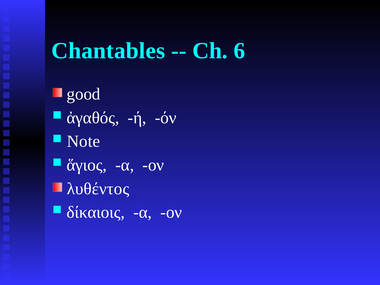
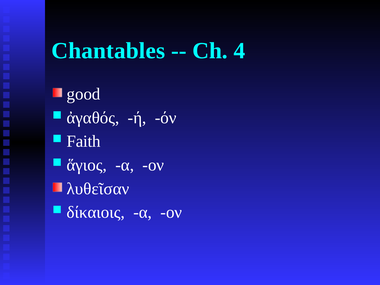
6: 6 -> 4
Note: Note -> Faith
λυθέντος: λυθέντος -> λυθεῖσαν
